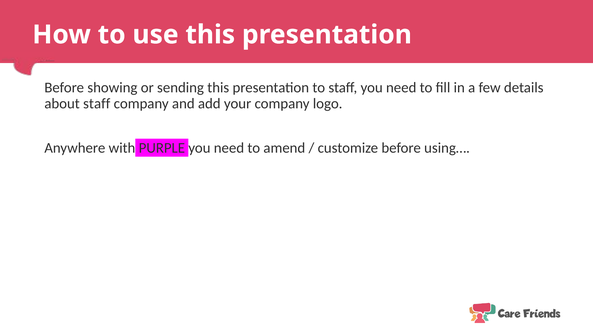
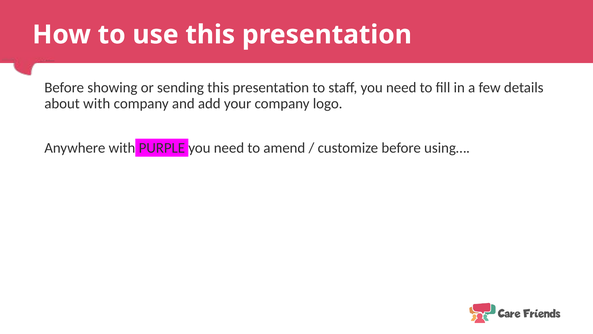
about staff: staff -> with
